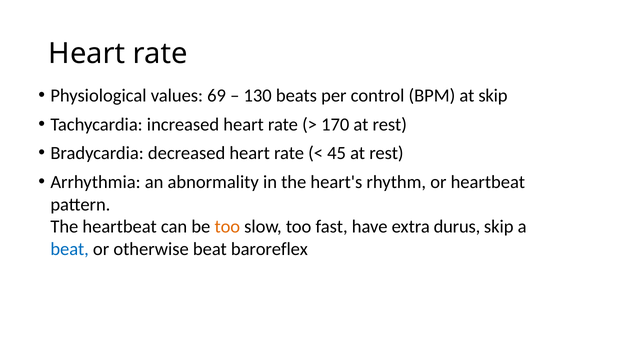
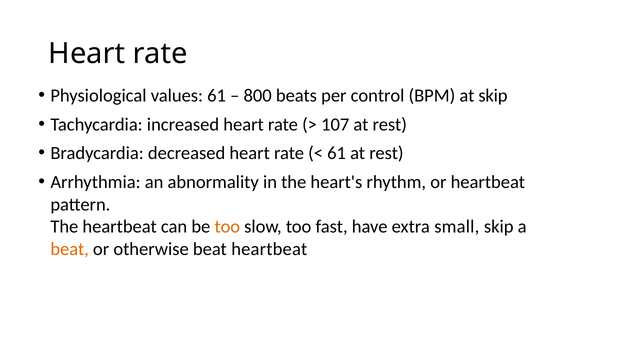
values 69: 69 -> 61
130: 130 -> 800
170: 170 -> 107
45 at (337, 153): 45 -> 61
durus: durus -> small
beat at (70, 249) colour: blue -> orange
beat baroreflex: baroreflex -> heartbeat
